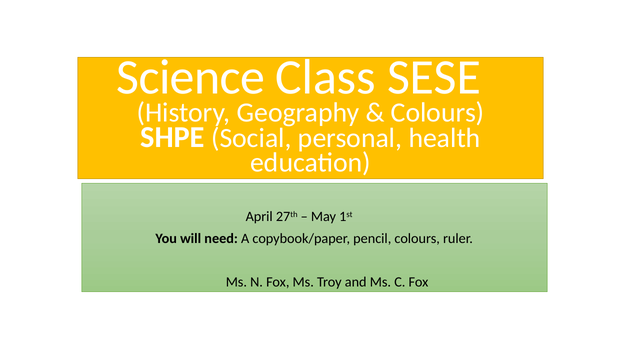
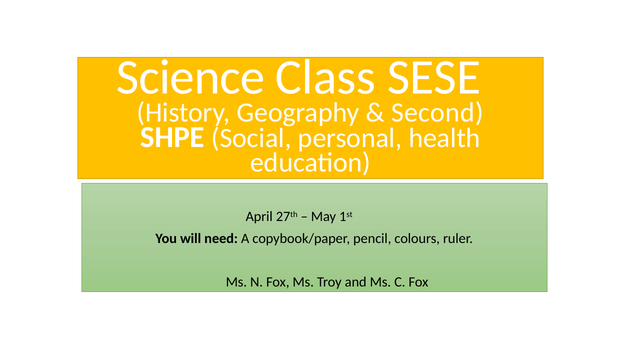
Colours at (438, 113): Colours -> Second
